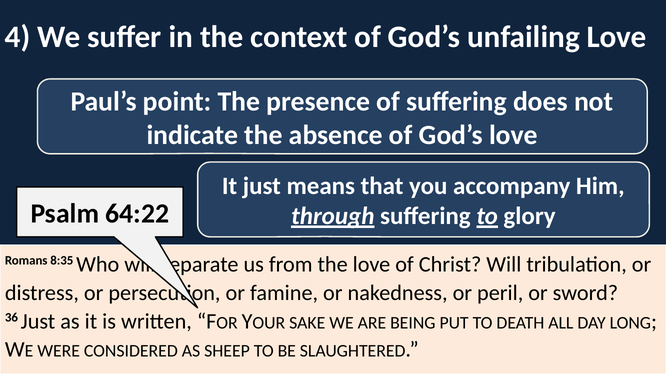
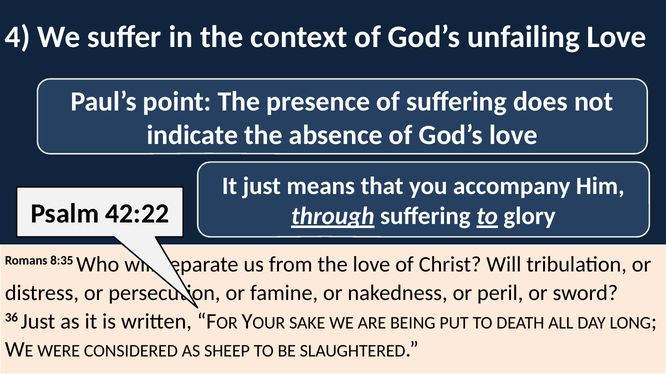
64:22: 64:22 -> 42:22
